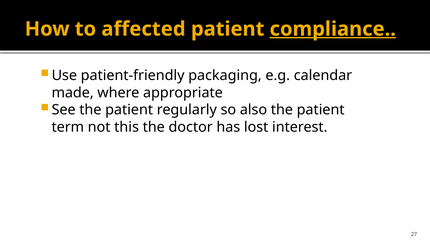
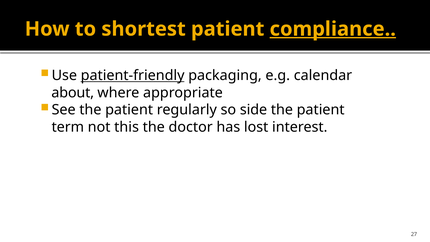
affected: affected -> shortest
patient-friendly underline: none -> present
made: made -> about
also: also -> side
